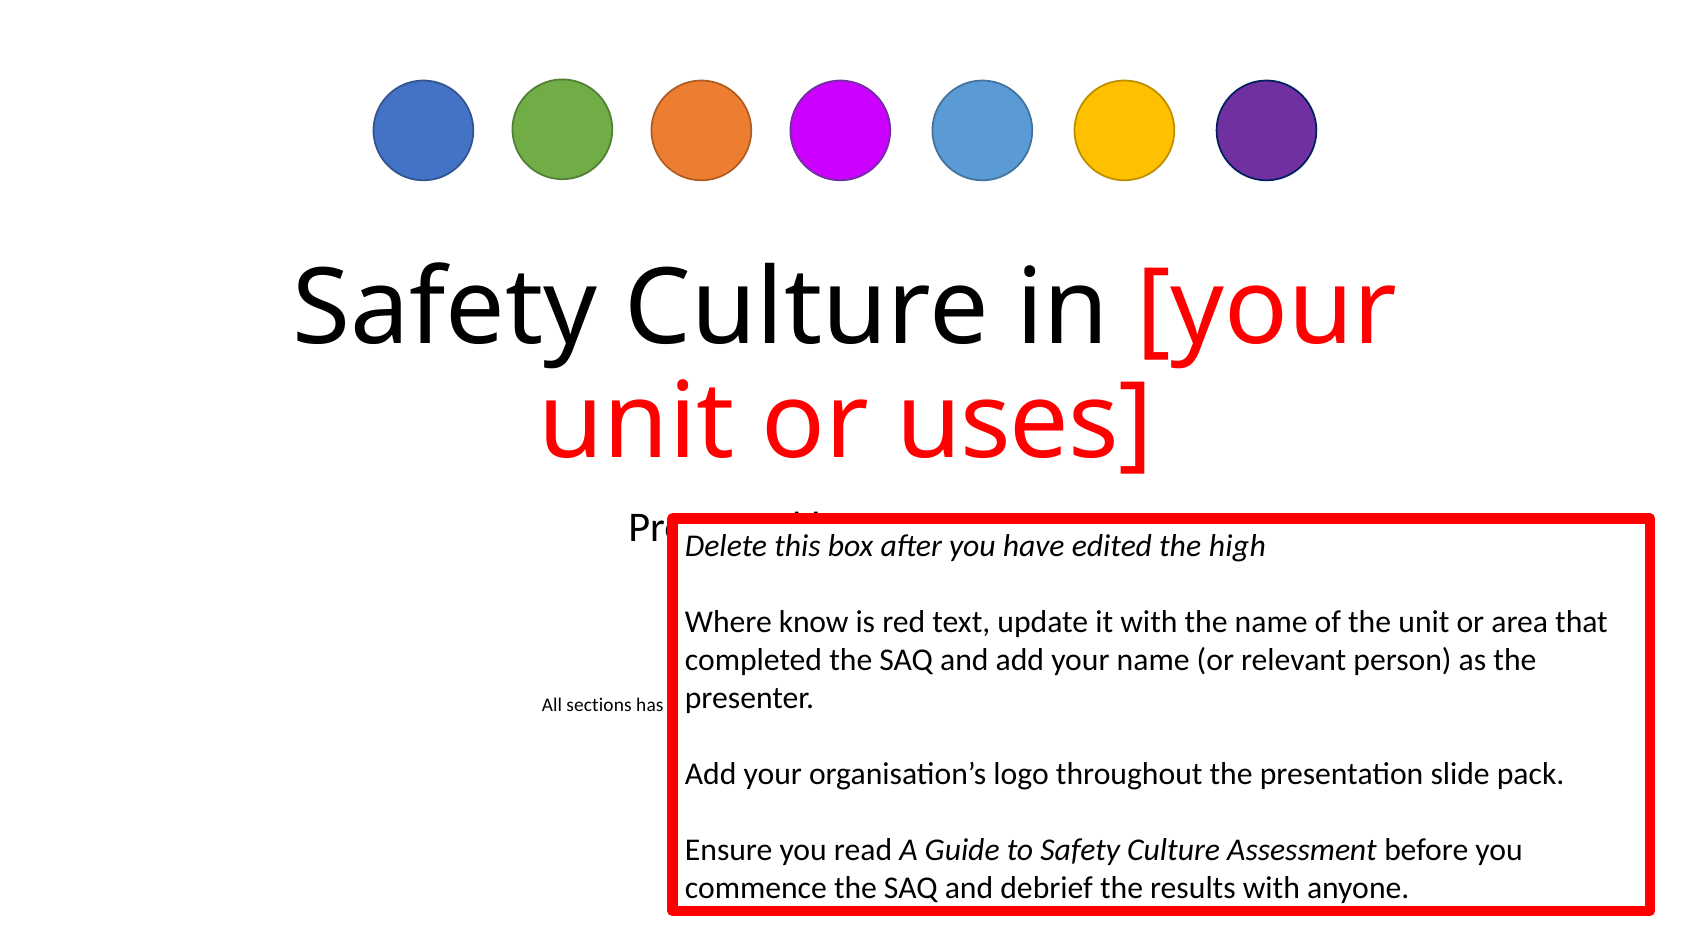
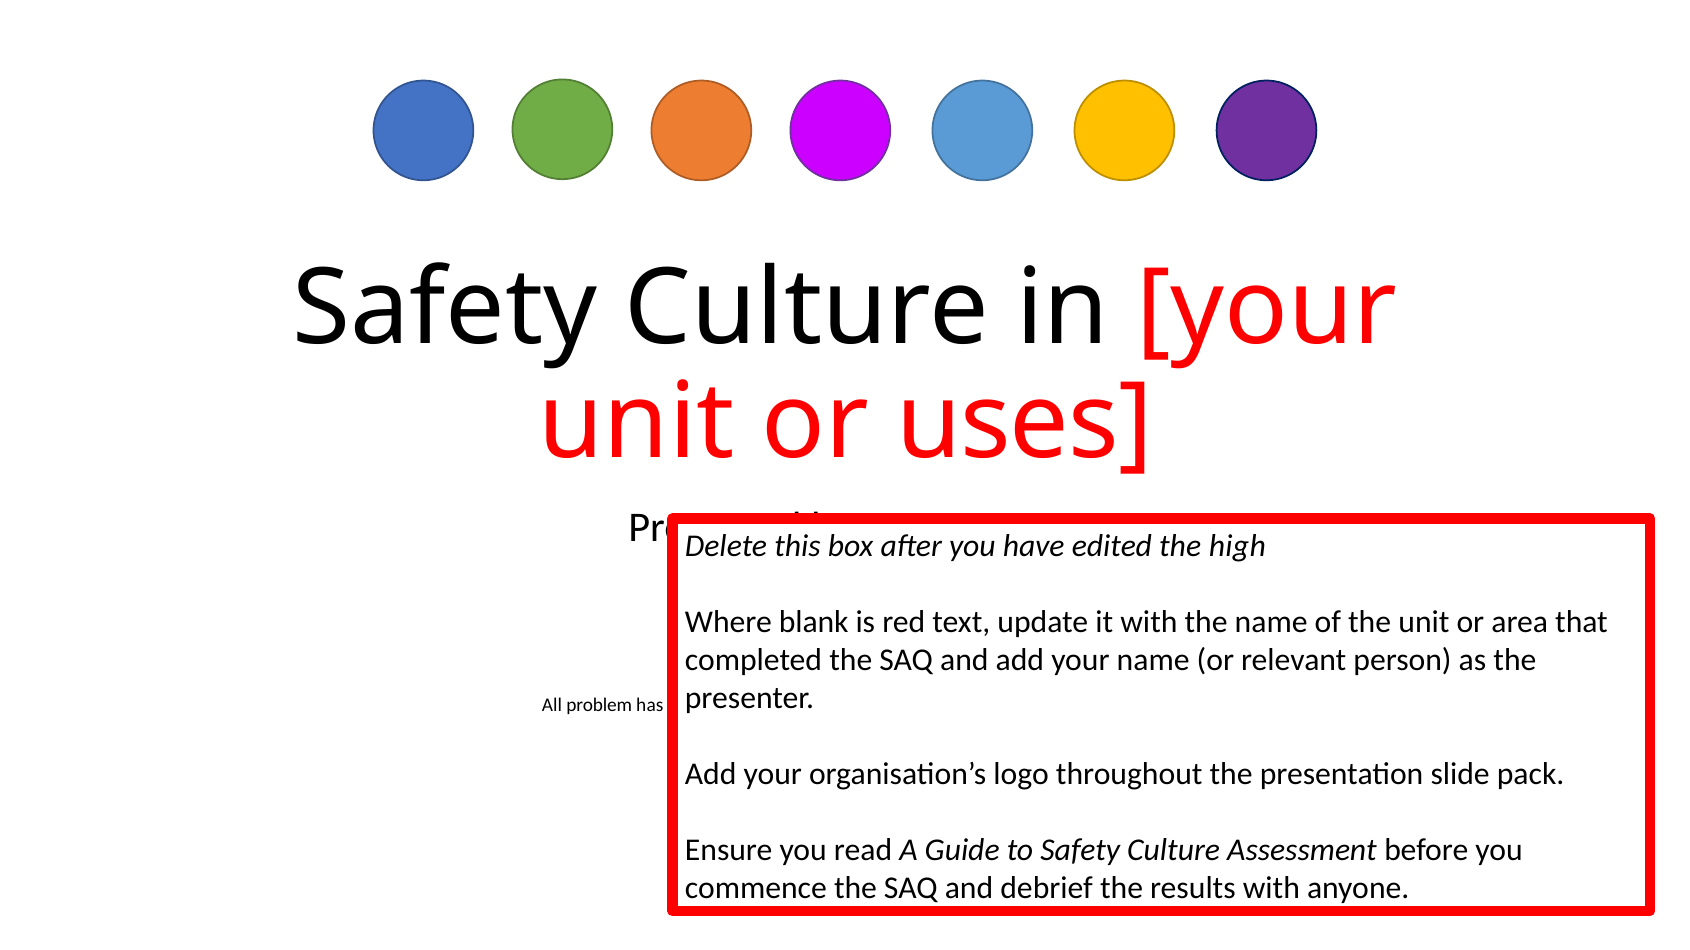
know: know -> blank
sections: sections -> problem
